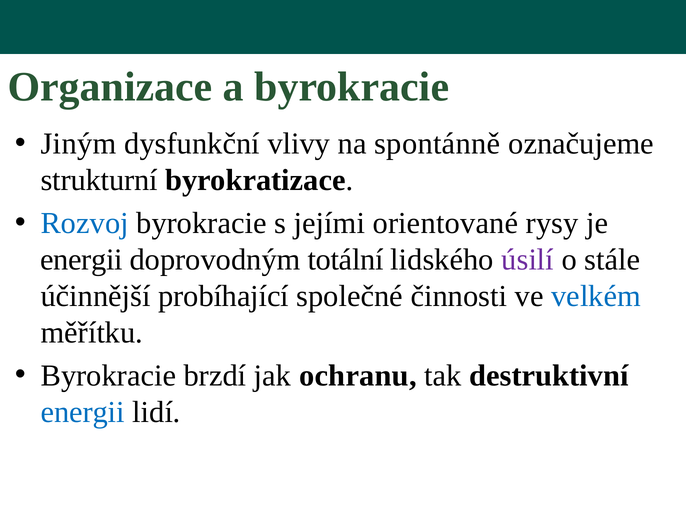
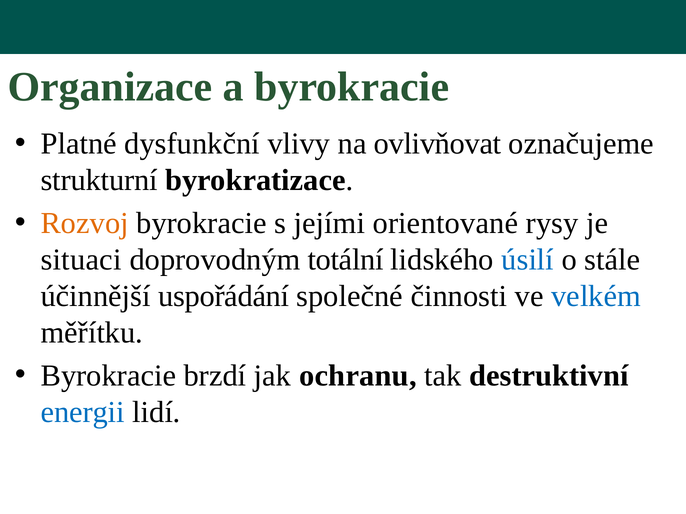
Jiným: Jiným -> Platné
spontánně: spontánně -> ovlivňovat
Rozvoj colour: blue -> orange
energii at (81, 260): energii -> situaci
úsilí colour: purple -> blue
probíhající: probíhající -> uspořádání
